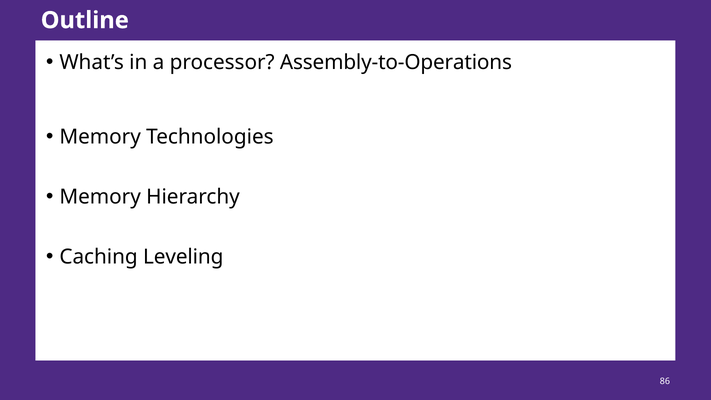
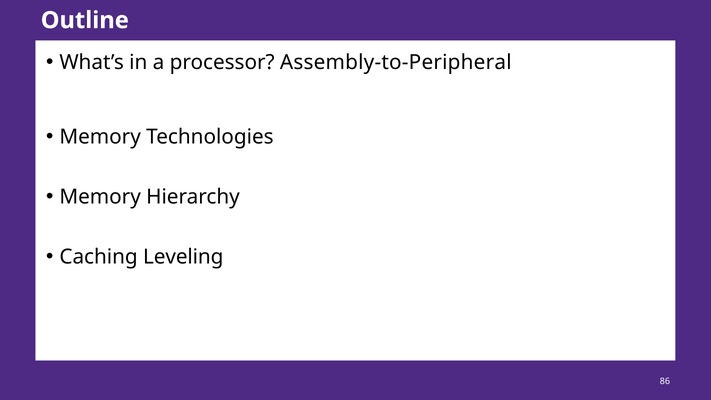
Assembly-to-Operations: Assembly-to-Operations -> Assembly-to-Peripheral
